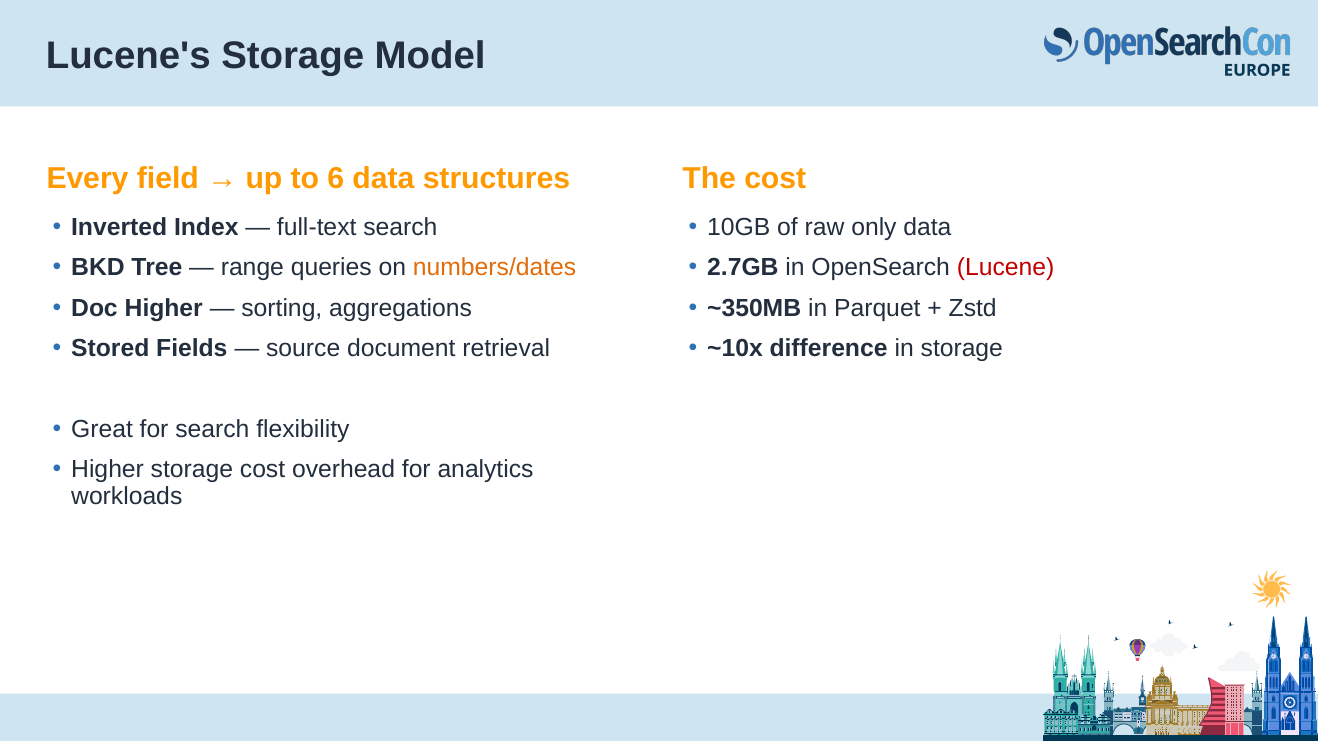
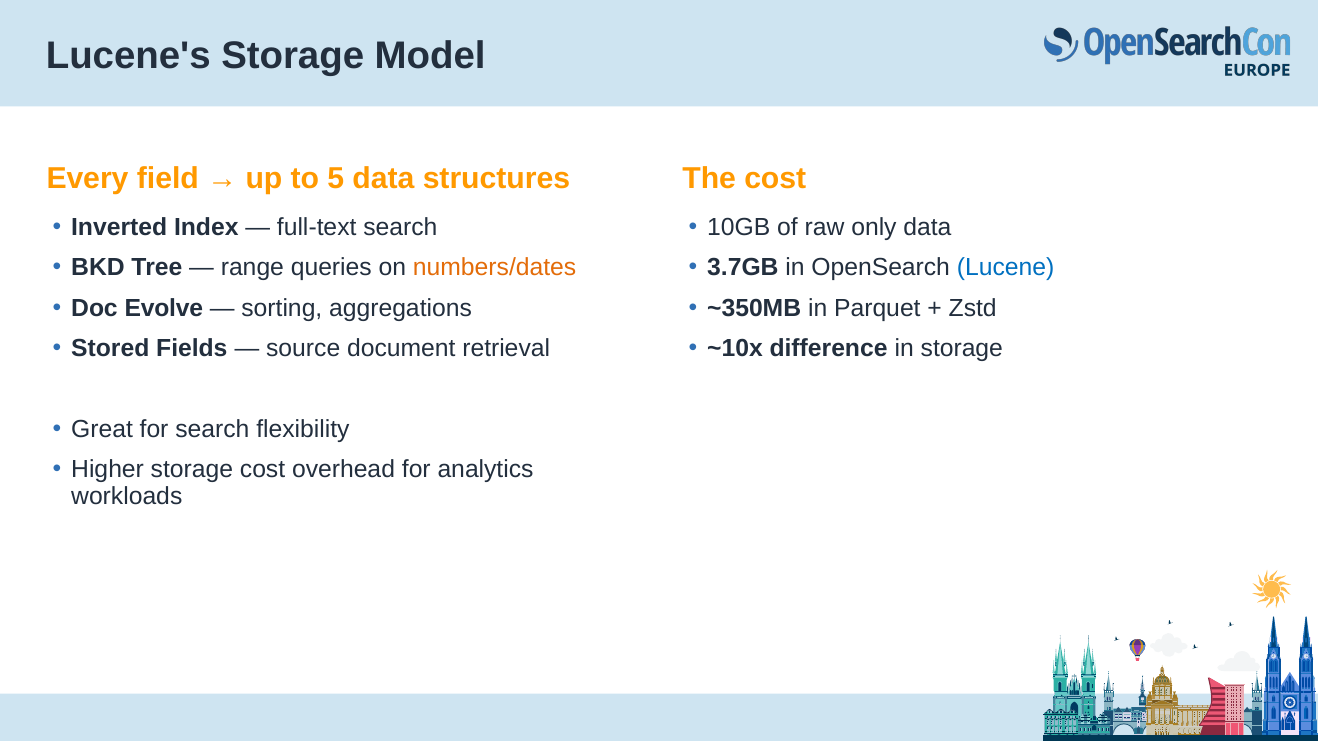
6: 6 -> 5
2.7GB: 2.7GB -> 3.7GB
Lucene colour: red -> blue
Doc Higher: Higher -> Evolve
